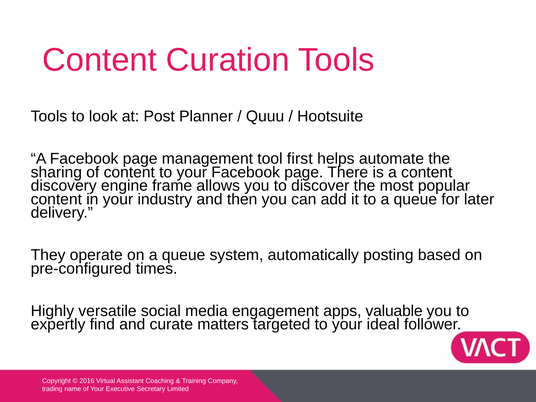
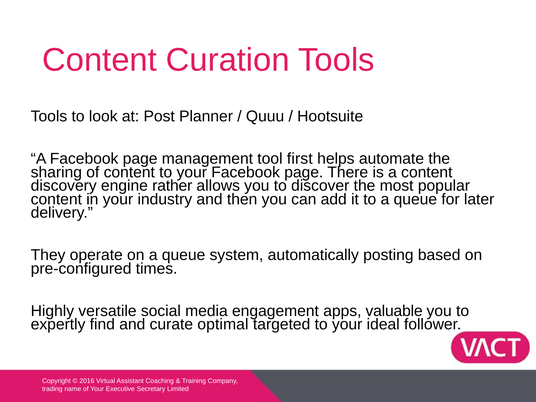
frame: frame -> rather
matters: matters -> optimal
